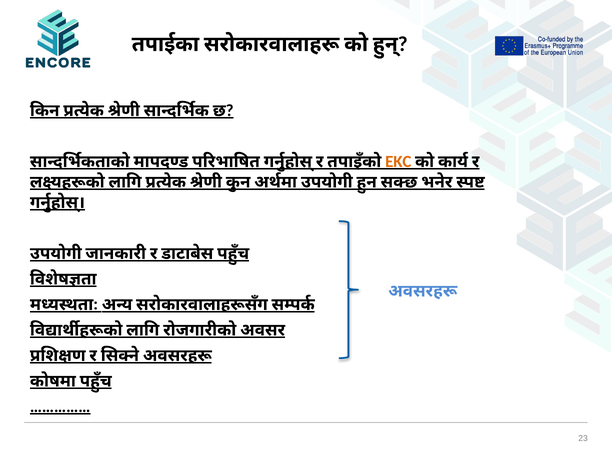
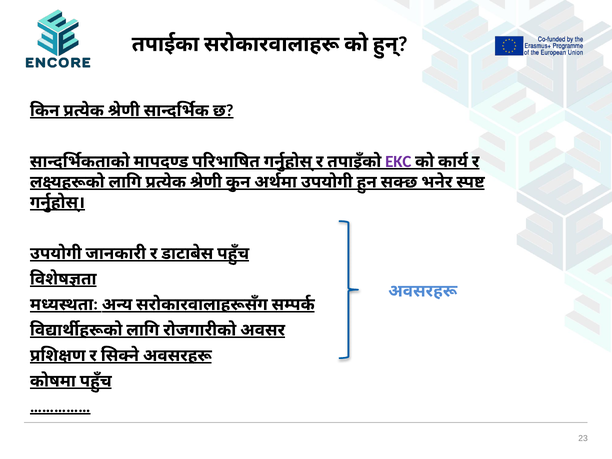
EKC colour: orange -> purple
